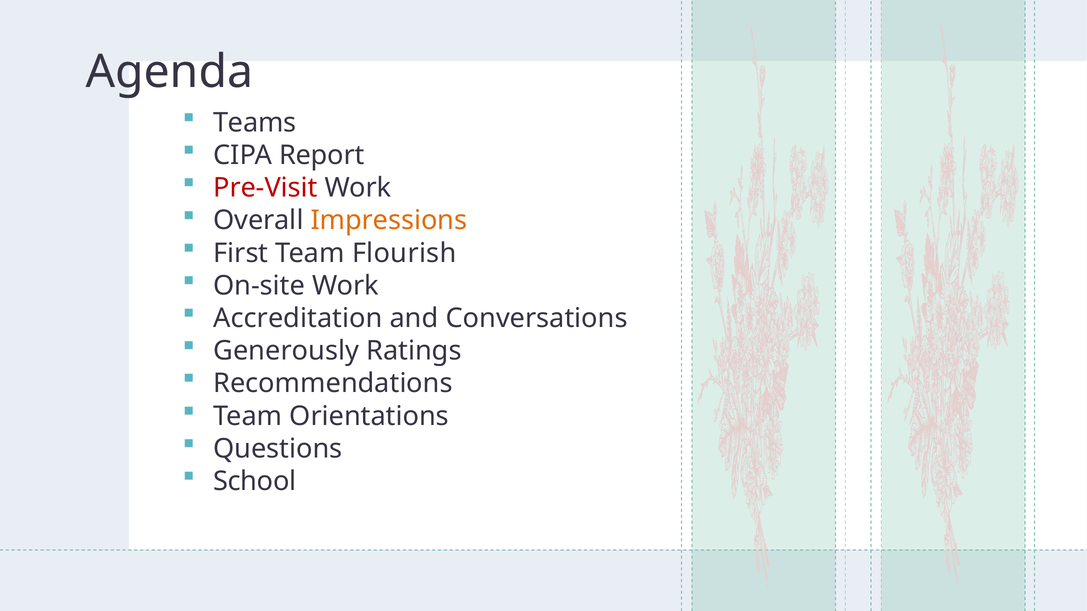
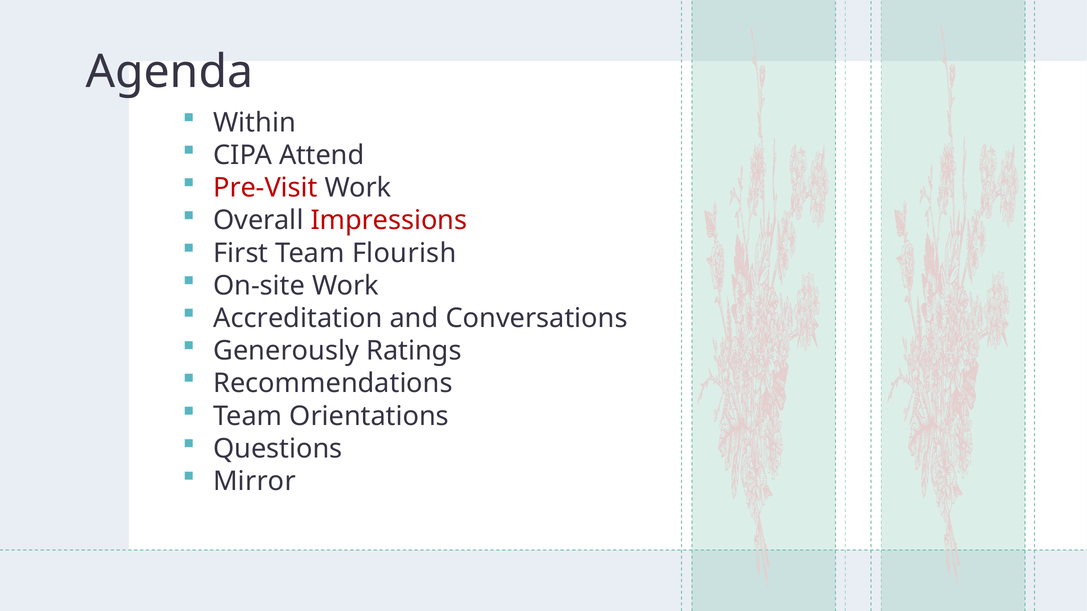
Teams: Teams -> Within
Report: Report -> Attend
Impressions colour: orange -> red
School: School -> Mirror
